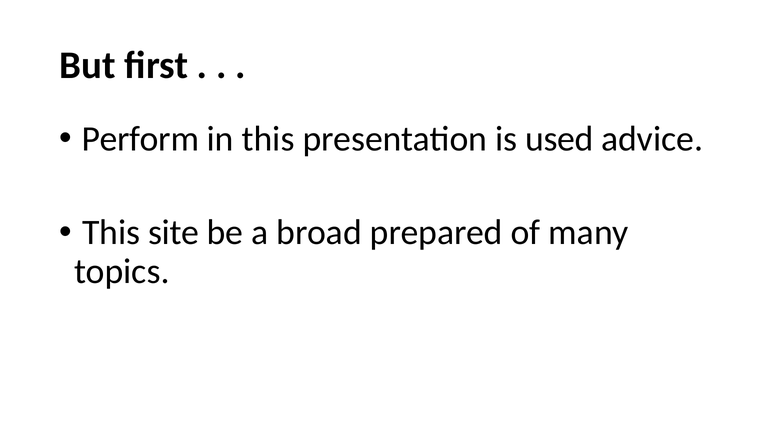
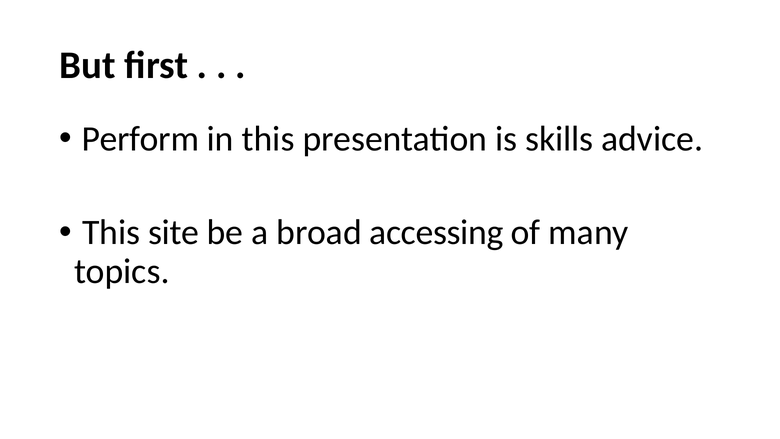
used: used -> skills
prepared: prepared -> accessing
